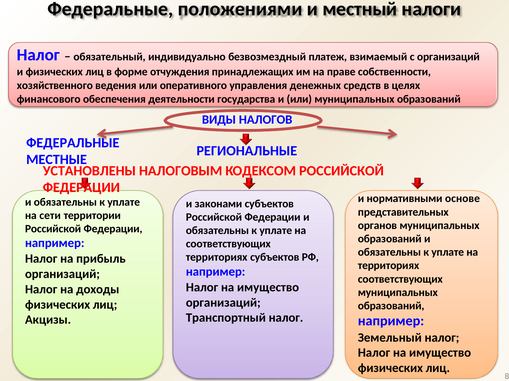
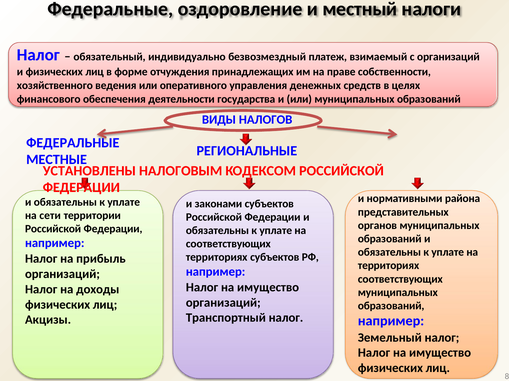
положениями: положениями -> оздоровление
основе: основе -> района
